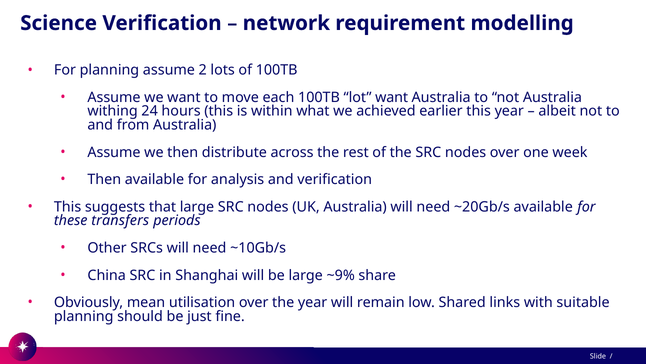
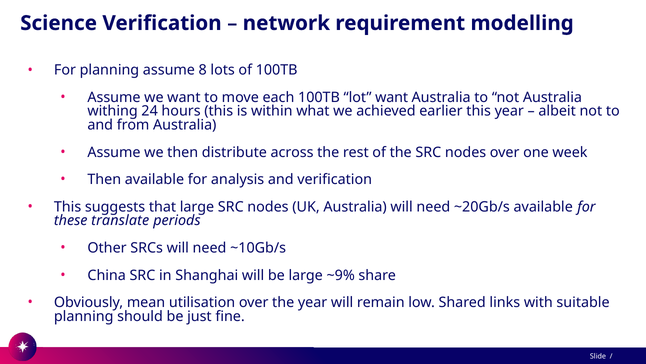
2: 2 -> 8
transfers: transfers -> translate
